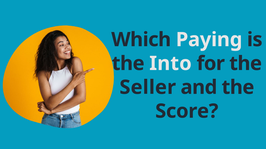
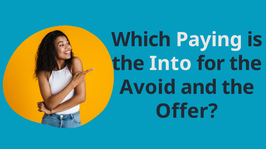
Seller: Seller -> Avoid
Score: Score -> Offer
